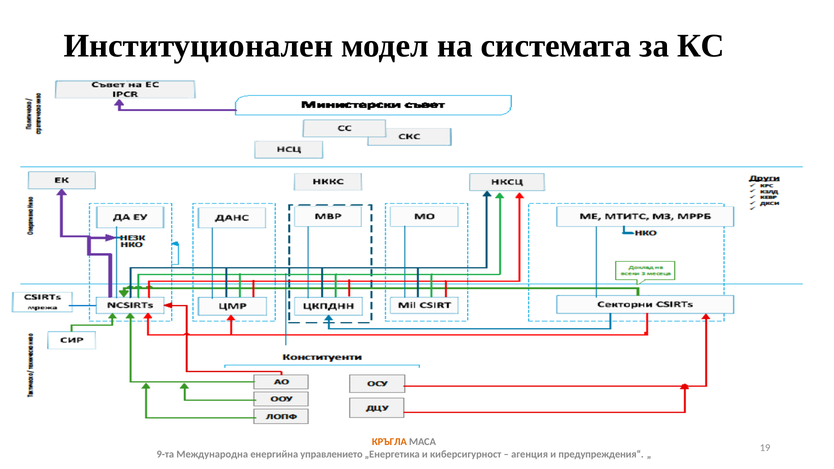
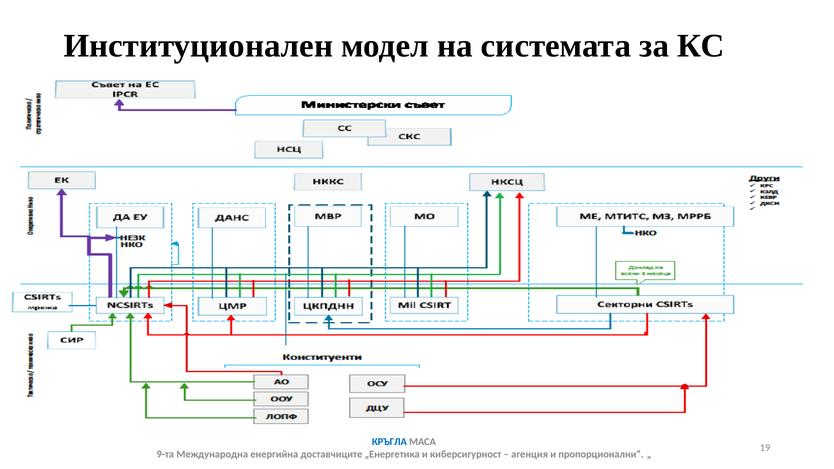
КРЪГЛА colour: orange -> blue
управлението: управлението -> доставчиците
предупреждения“: предупреждения“ -> пропорционални“
